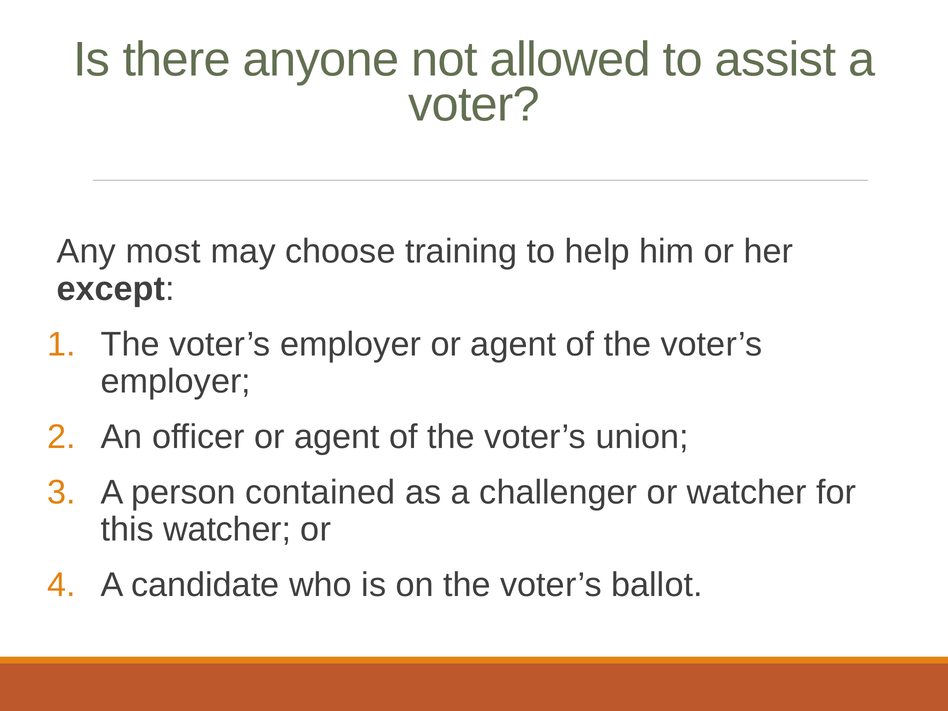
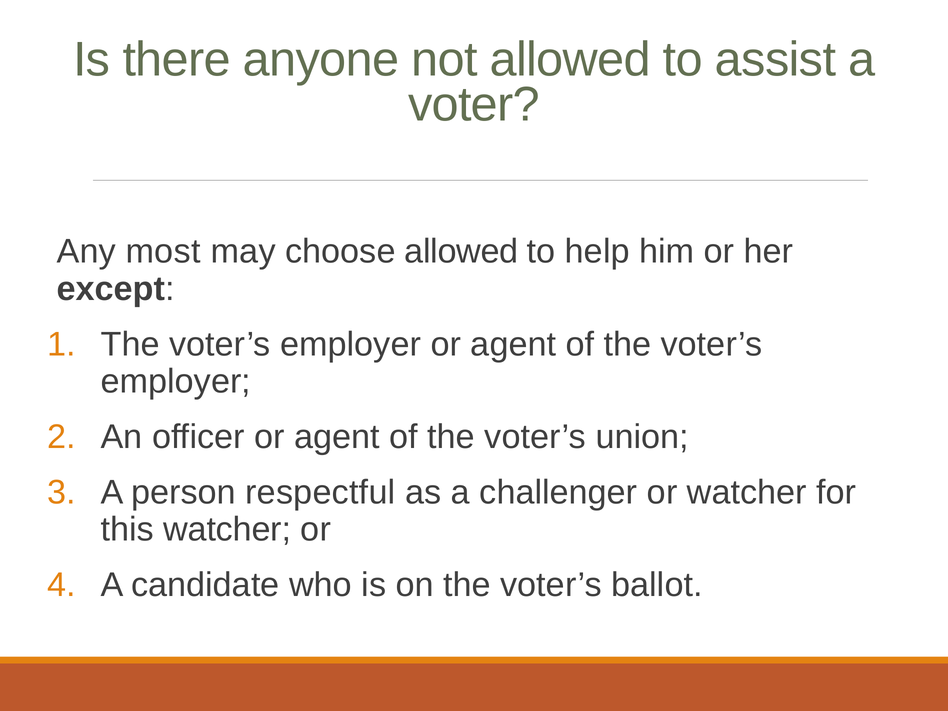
choose training: training -> allowed
contained: contained -> respectful
